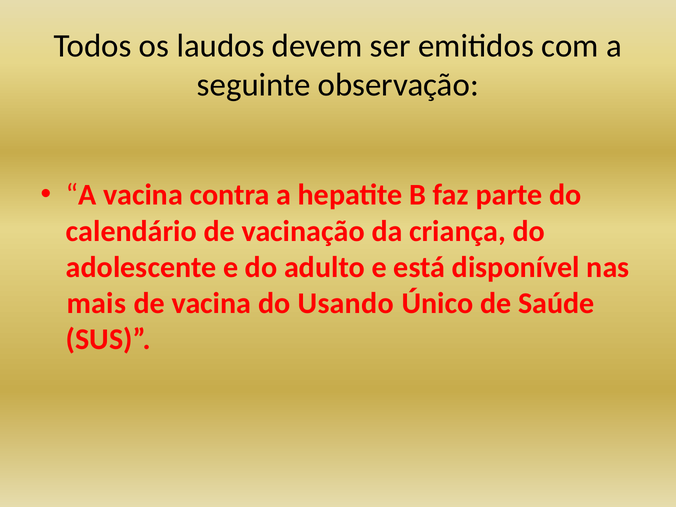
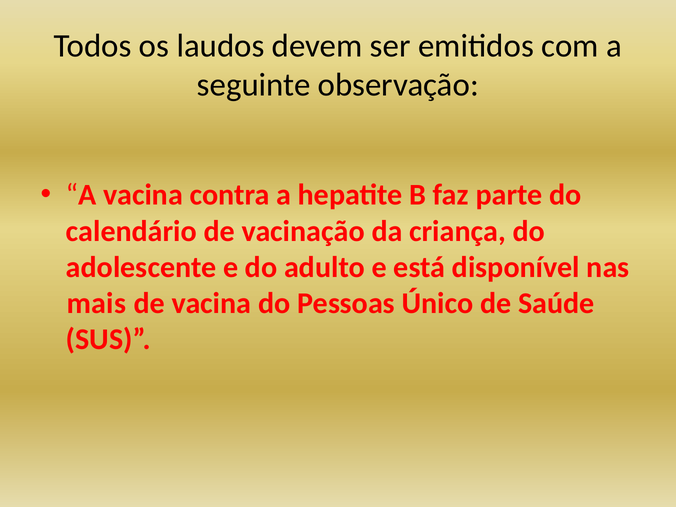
Usando: Usando -> Pessoas
